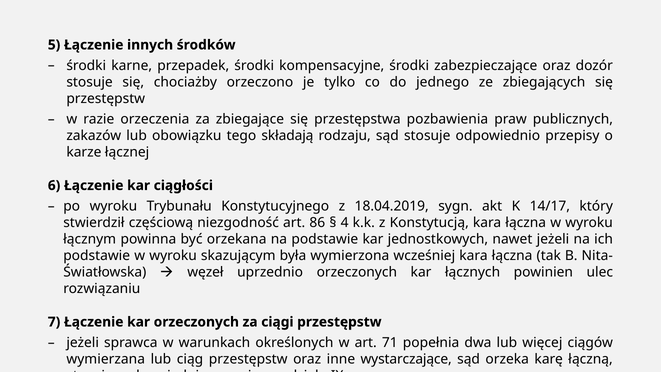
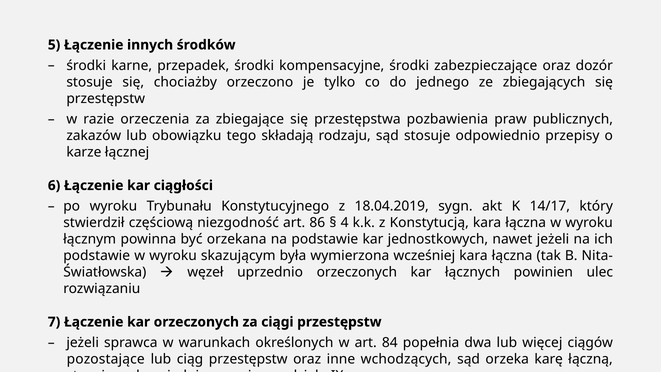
71: 71 -> 84
wymierzana: wymierzana -> pozostające
wystarczające: wystarczające -> wchodzących
